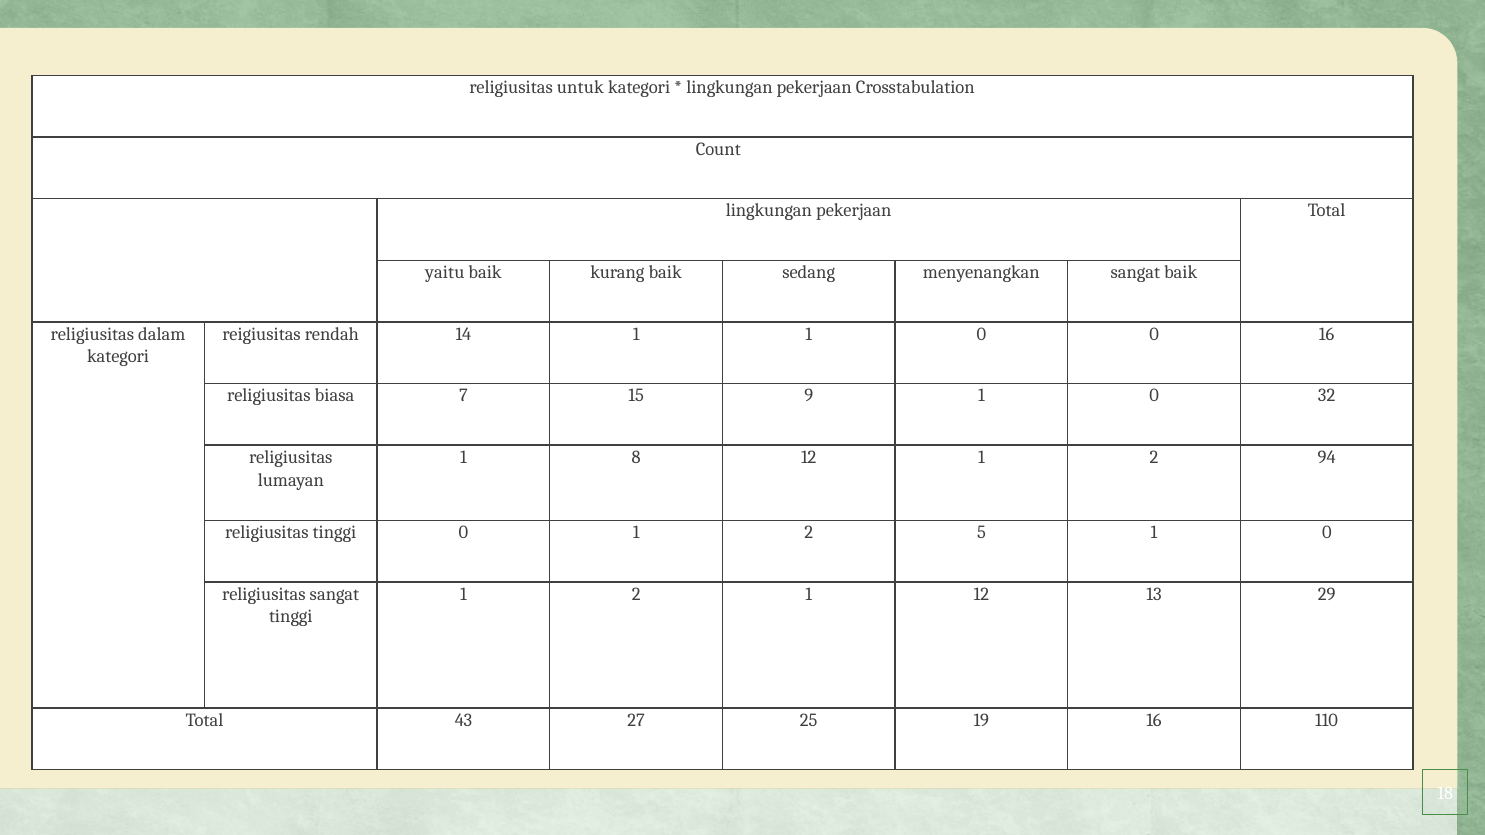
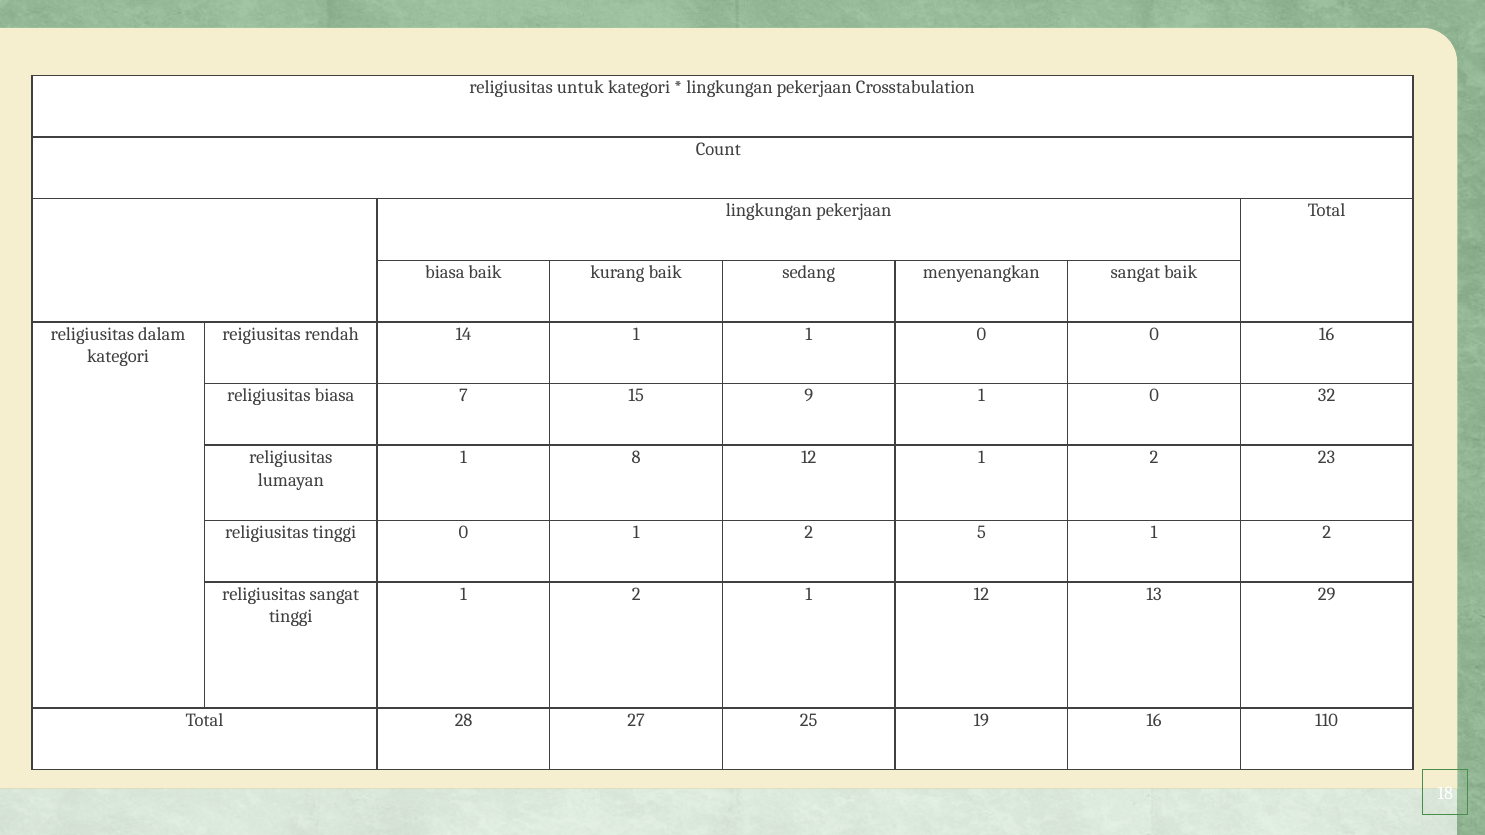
yaitu at (445, 273): yaitu -> biasa
94: 94 -> 23
5 1 0: 0 -> 2
43: 43 -> 28
